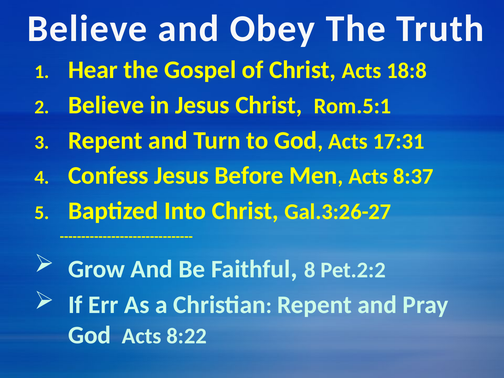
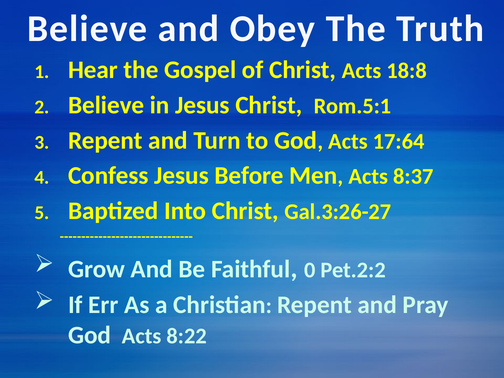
17:31: 17:31 -> 17:64
8: 8 -> 0
